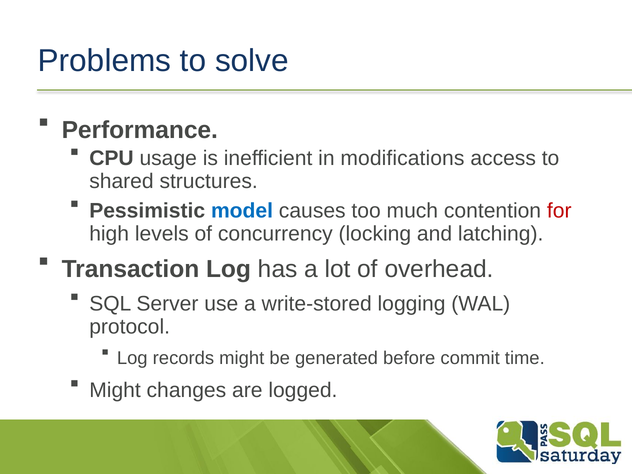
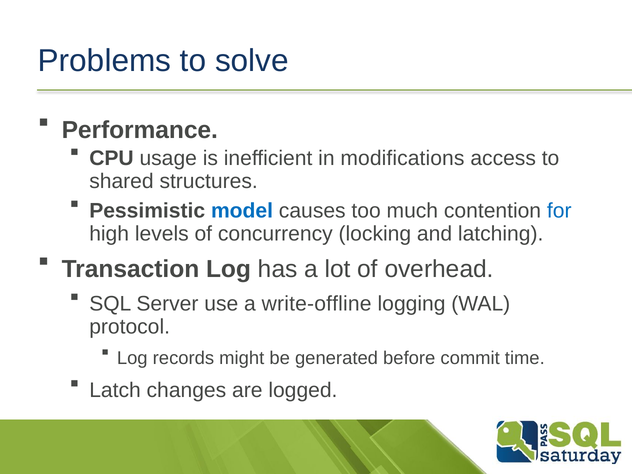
for colour: red -> blue
write-stored: write-stored -> write-offline
Might at (115, 390): Might -> Latch
